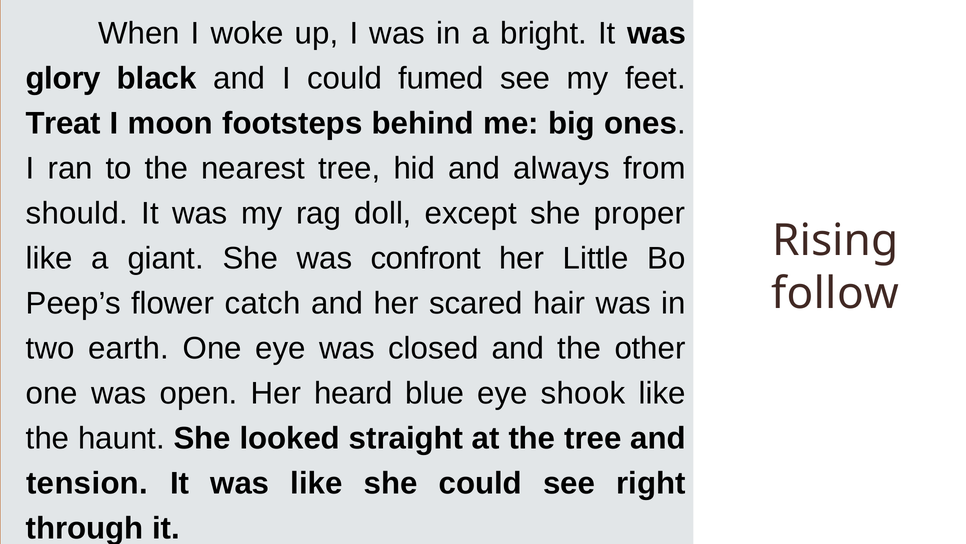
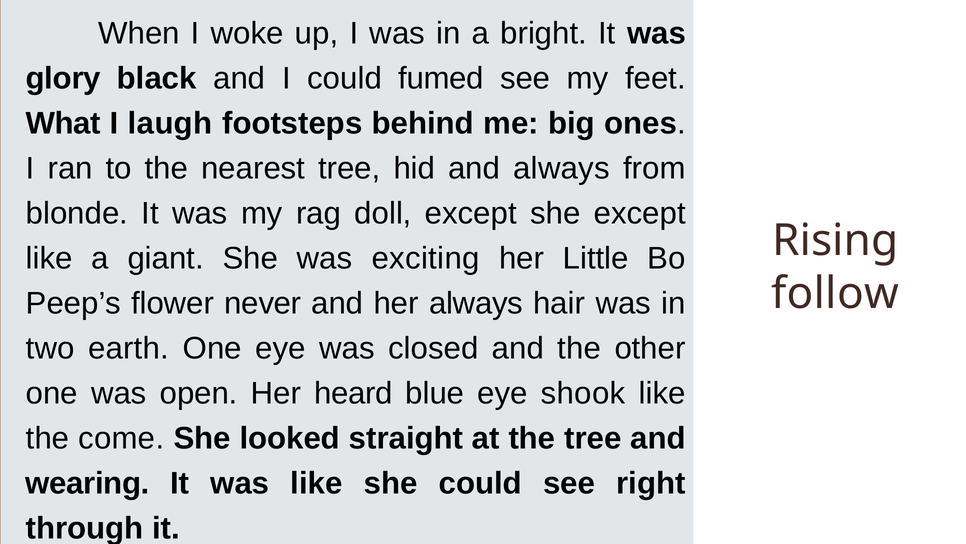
Treat: Treat -> What
moon: moon -> laugh
should: should -> blonde
she proper: proper -> except
confront: confront -> exciting
catch: catch -> never
her scared: scared -> always
haunt: haunt -> come
tension: tension -> wearing
